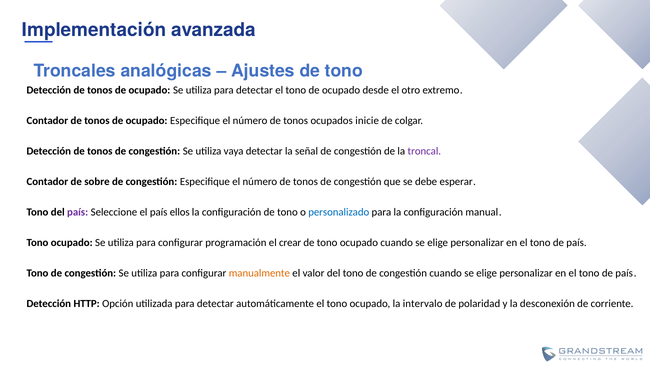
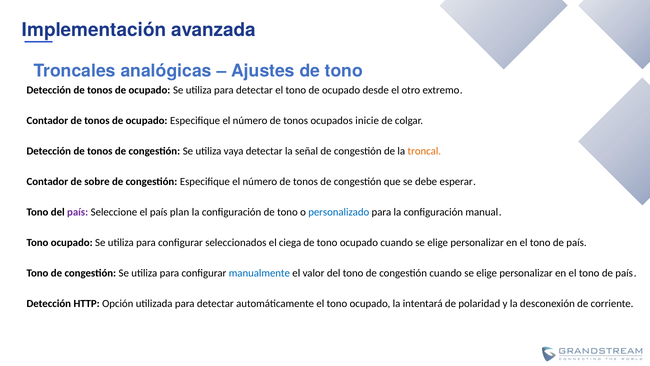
troncal colour: purple -> orange
ellos: ellos -> plan
programación: programación -> seleccionados
crear: crear -> ciega
manualmente colour: orange -> blue
intervalo: intervalo -> intentará
